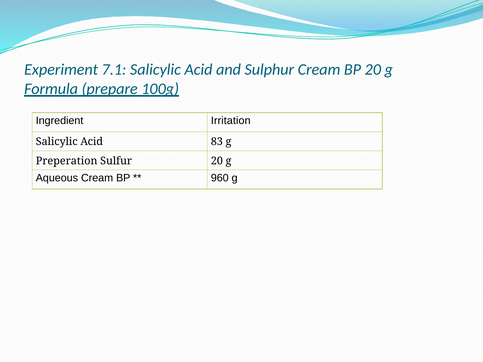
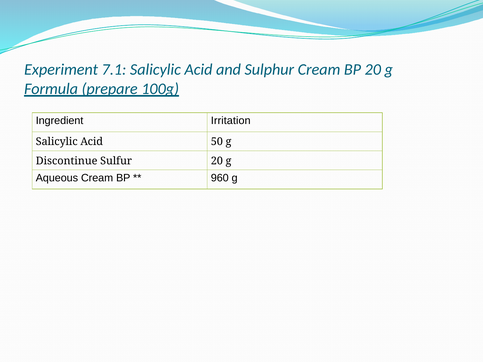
83: 83 -> 50
Preperation: Preperation -> Discontinue
